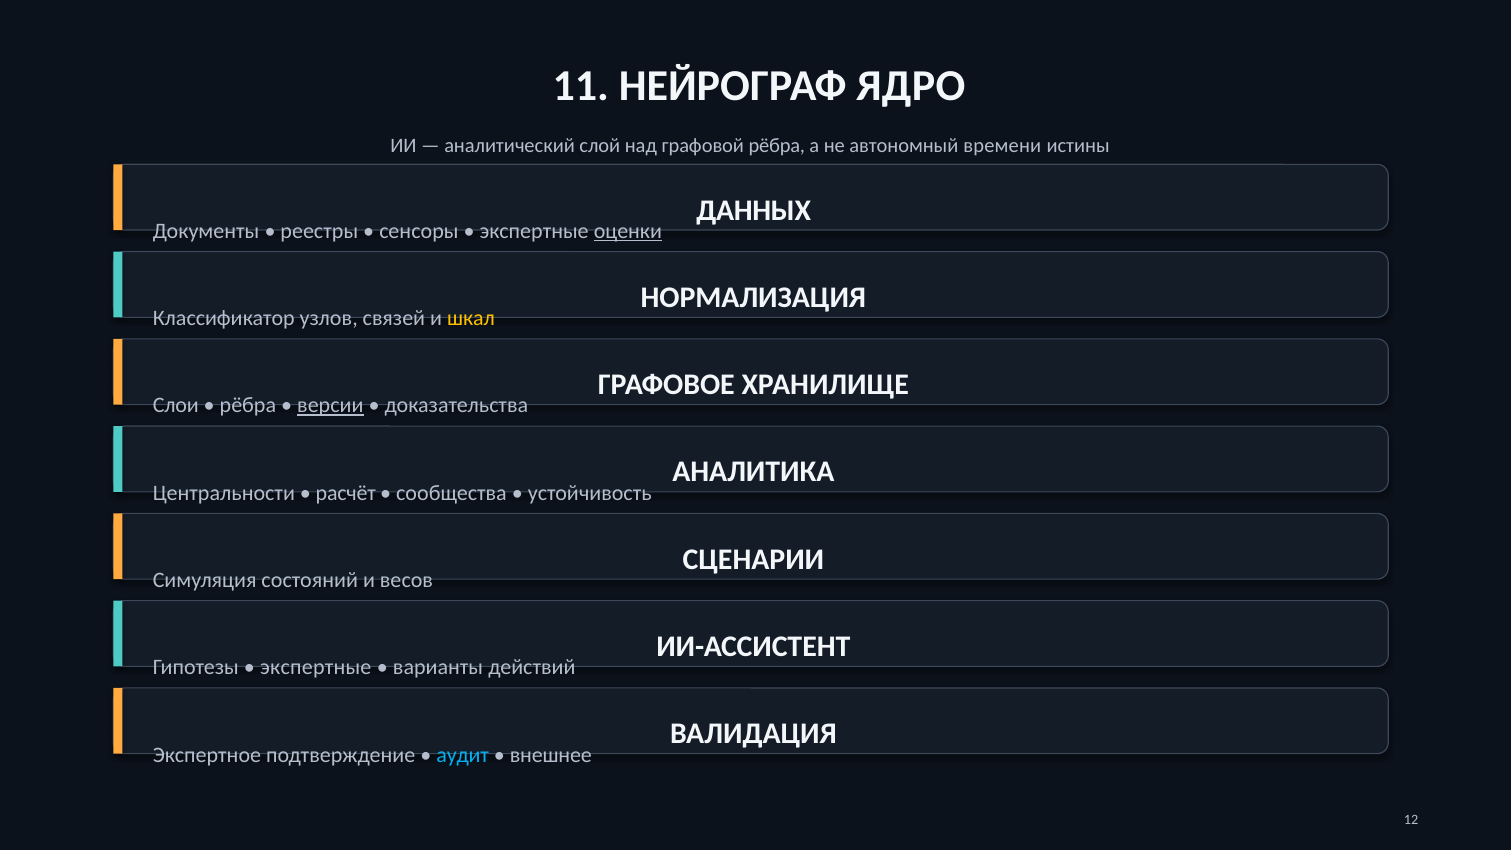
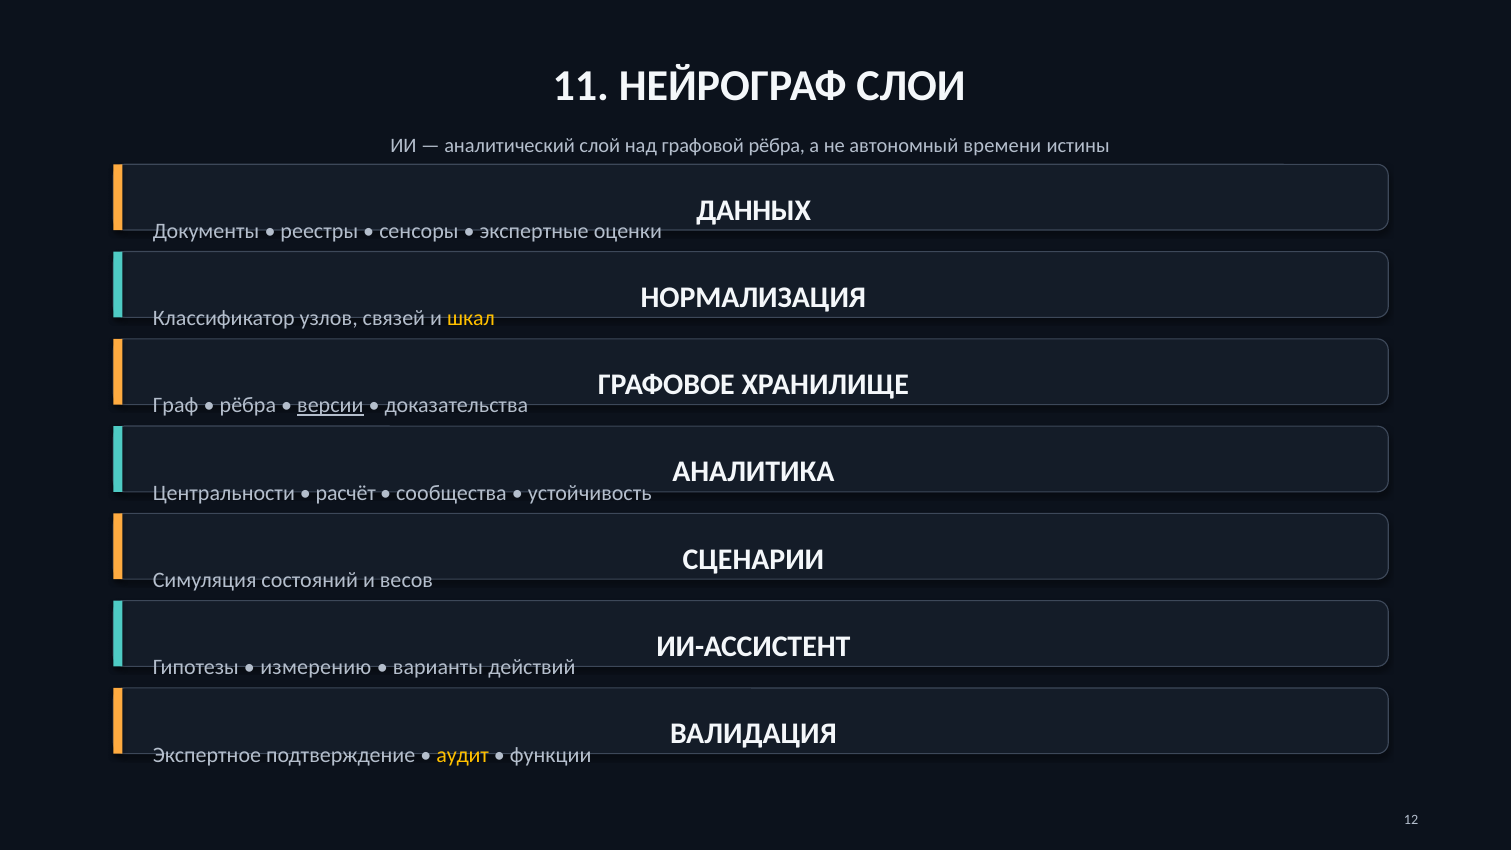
ЯДРО: ЯДРО -> СЛОИ
оценки underline: present -> none
Слои: Слои -> Граф
экспертные at (316, 667): экспертные -> измерению
аудит colour: light blue -> yellow
внешнее: внешнее -> функции
